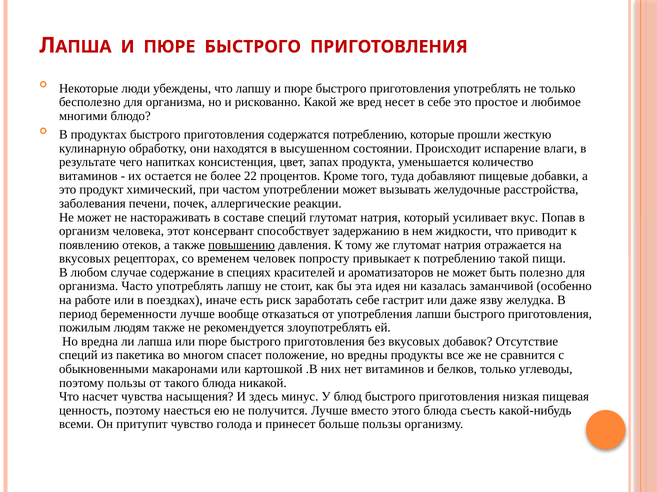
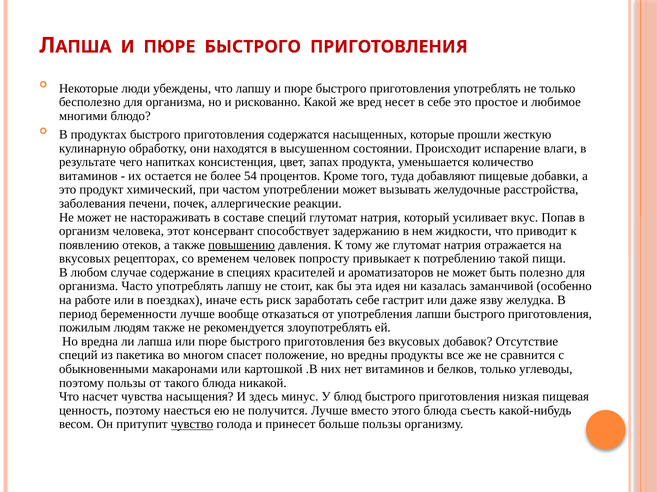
содержатся потреблению: потреблению -> насыщенных
22: 22 -> 54
всеми: всеми -> весом
чувство underline: none -> present
